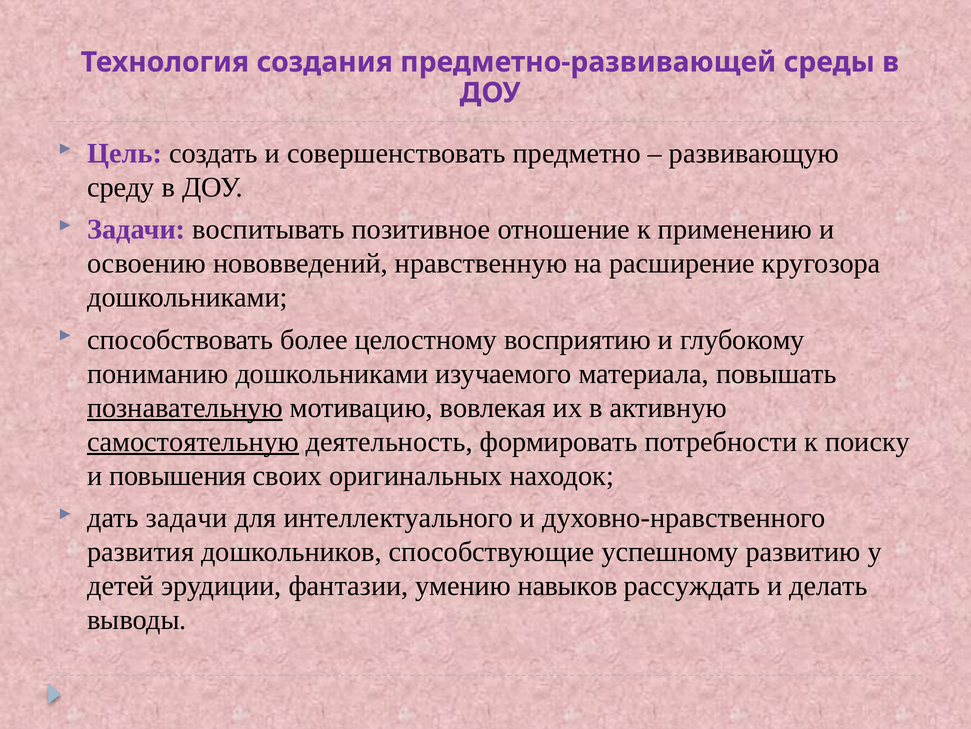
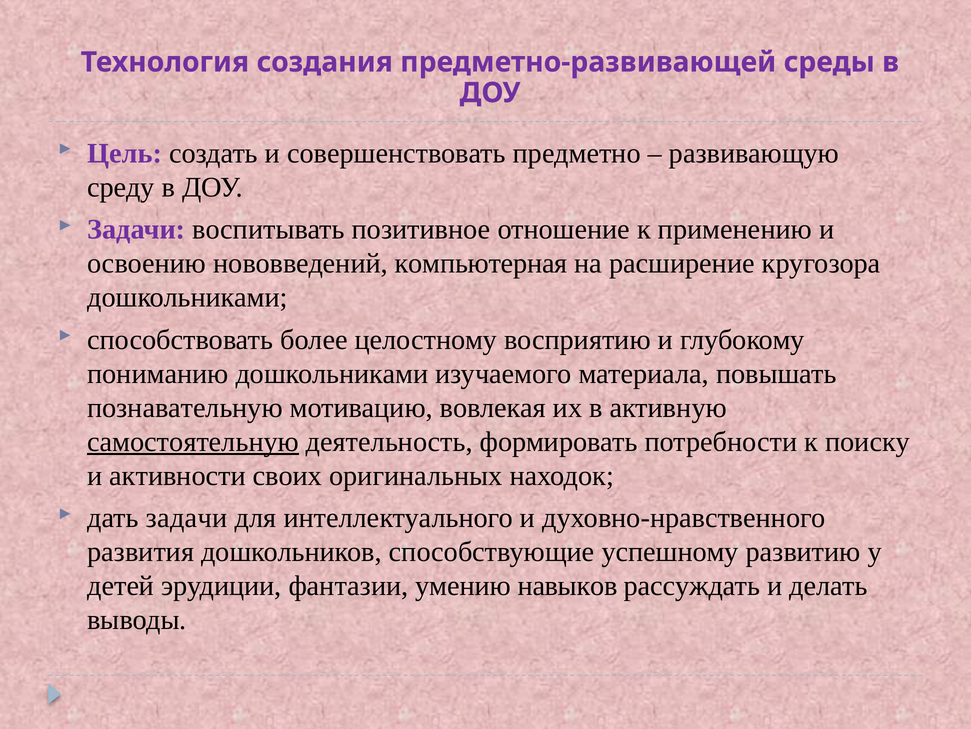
нравственную: нравственную -> компьютерная
познавательную underline: present -> none
повышения: повышения -> активности
